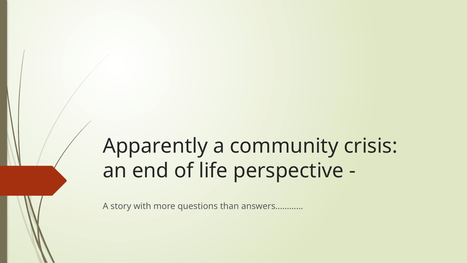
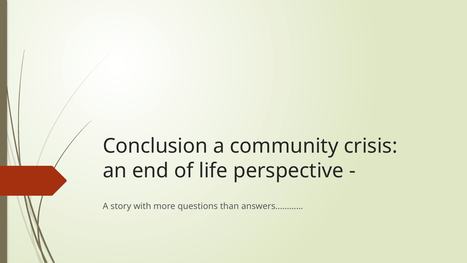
Apparently: Apparently -> Conclusion
